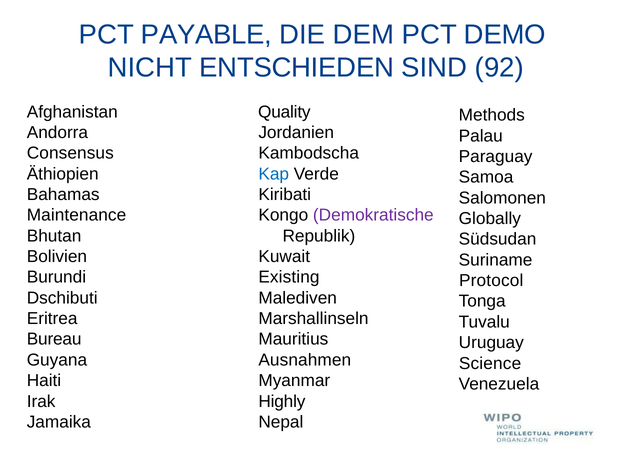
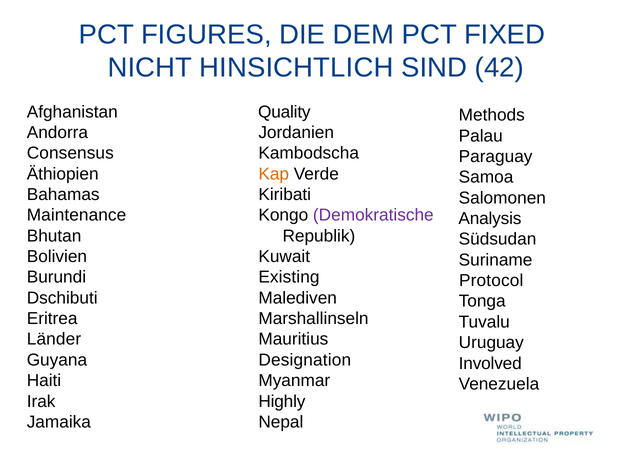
PAYABLE: PAYABLE -> FIGURES
DEMO: DEMO -> FIXED
ENTSCHIEDEN: ENTSCHIEDEN -> HINSICHTLICH
92: 92 -> 42
Kap colour: blue -> orange
Globally: Globally -> Analysis
Bureau: Bureau -> Länder
Ausnahmen: Ausnahmen -> Designation
Science: Science -> Involved
